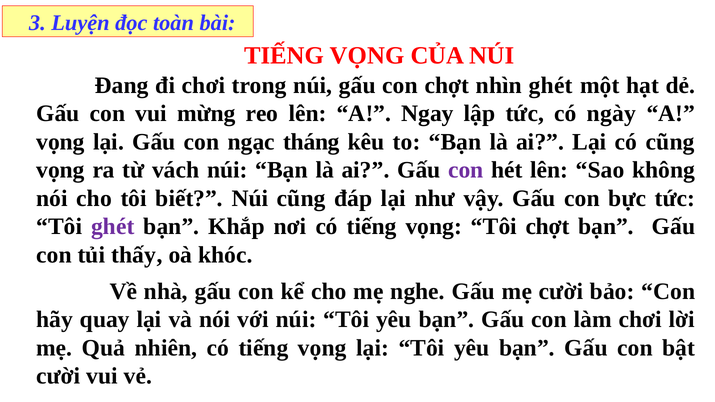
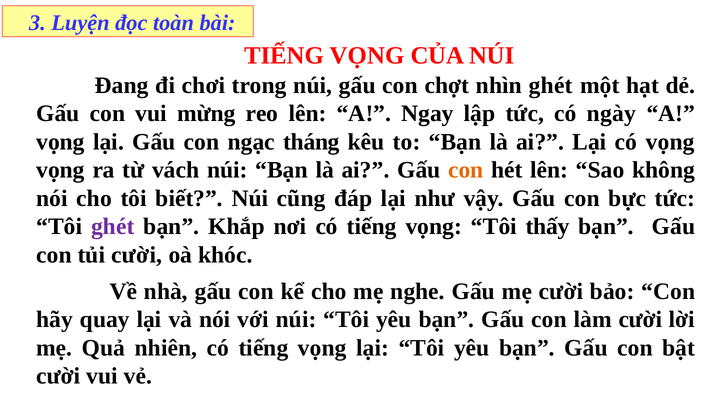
có cũng: cũng -> vọng
con at (466, 170) colour: purple -> orange
Tôi chợt: chợt -> thấy
tủi thấy: thấy -> cười
làm chơi: chơi -> cười
